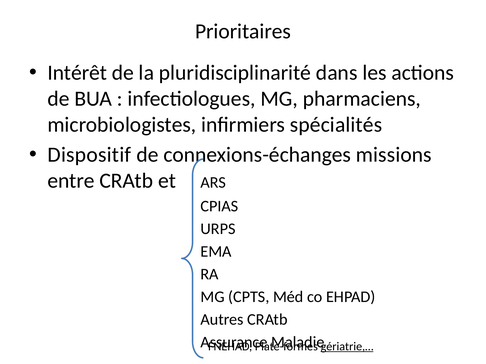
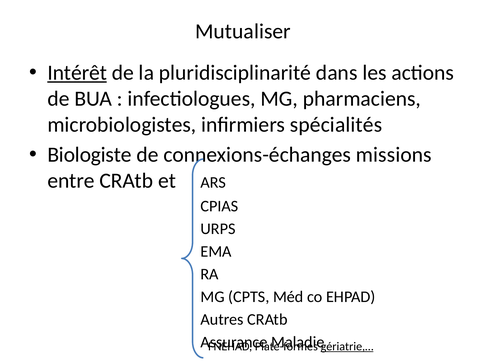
Prioritaires: Prioritaires -> Mutualiser
Intérêt underline: none -> present
Dispositif: Dispositif -> Biologiste
